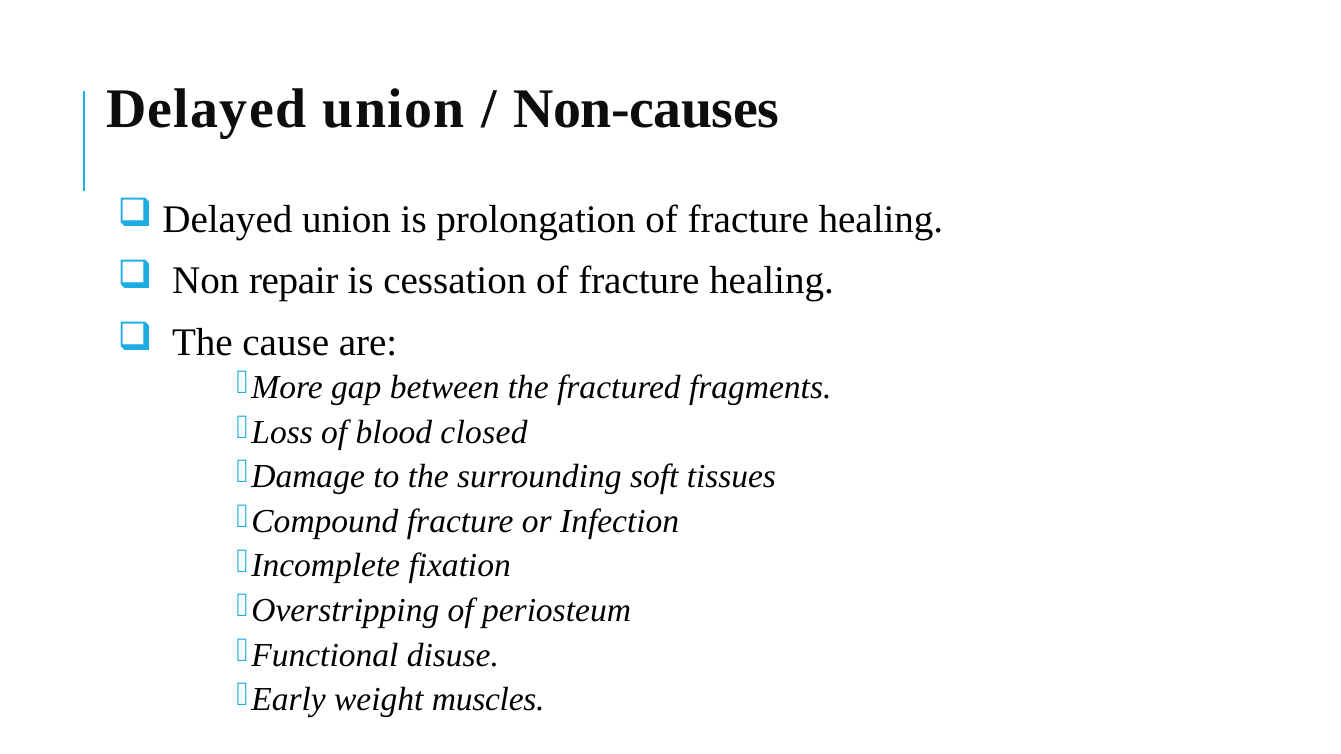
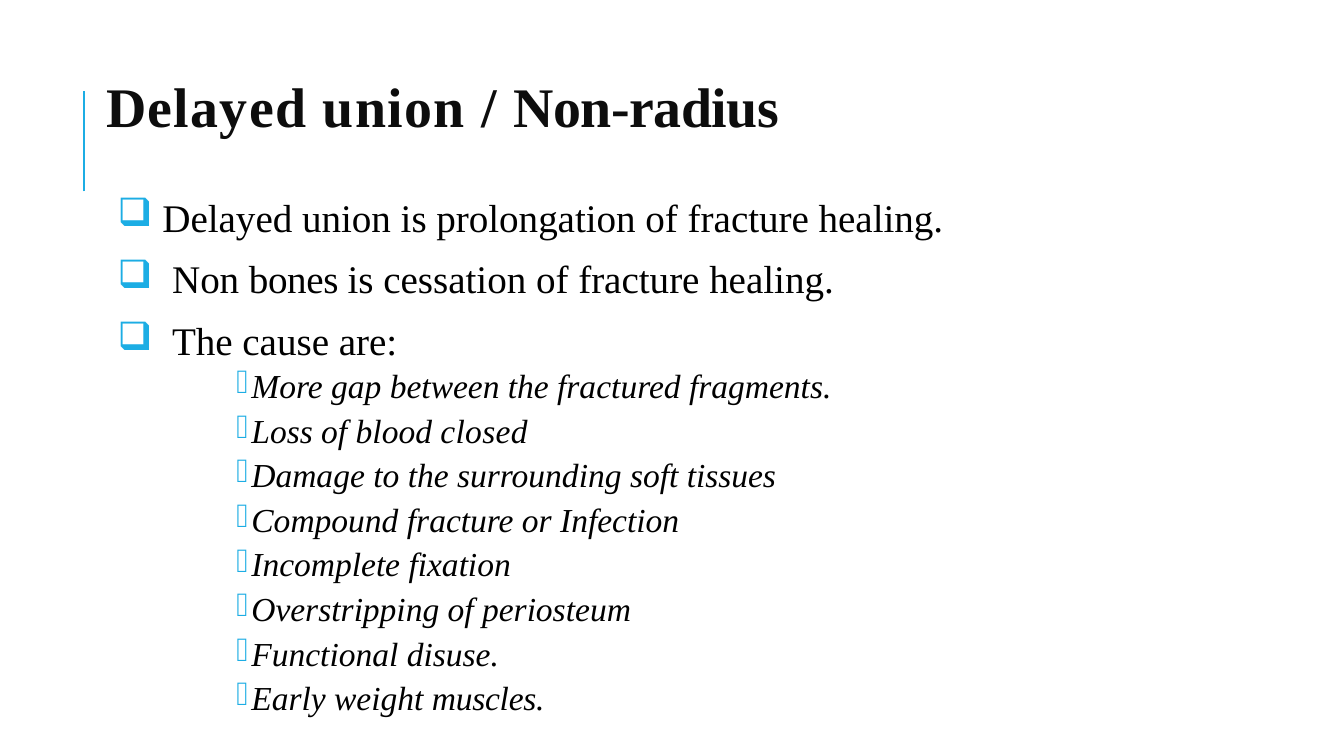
Non-causes: Non-causes -> Non-radius
repair: repair -> bones
